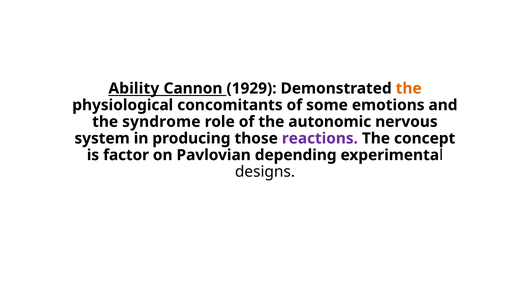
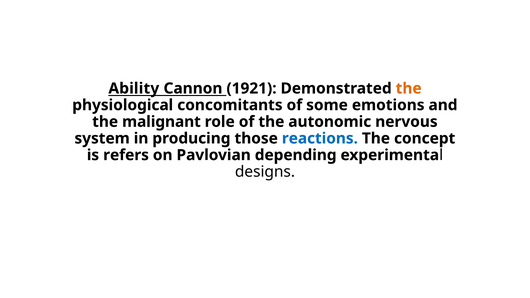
1929: 1929 -> 1921
syndrome: syndrome -> malignant
reactions colour: purple -> blue
factor: factor -> refers
